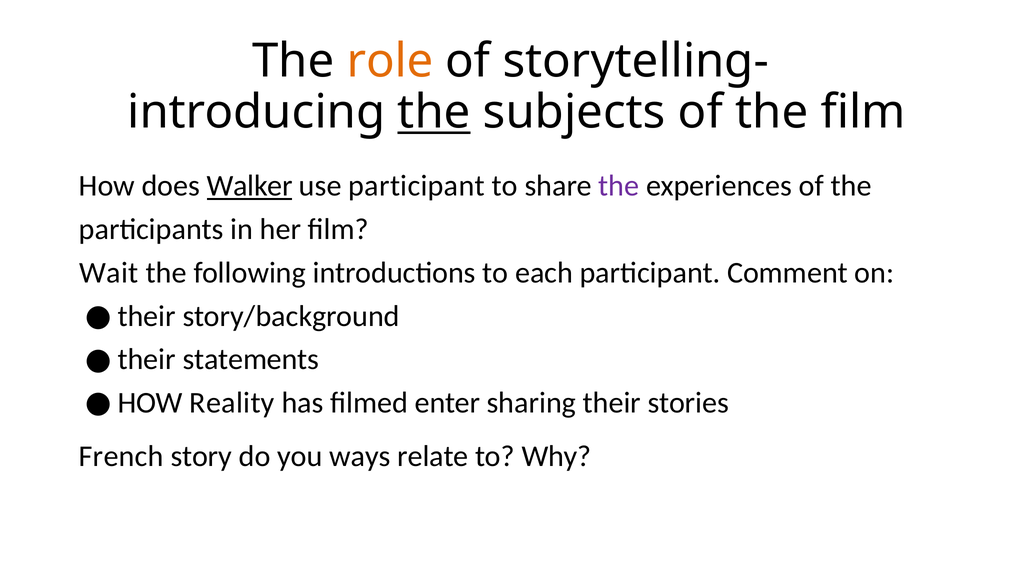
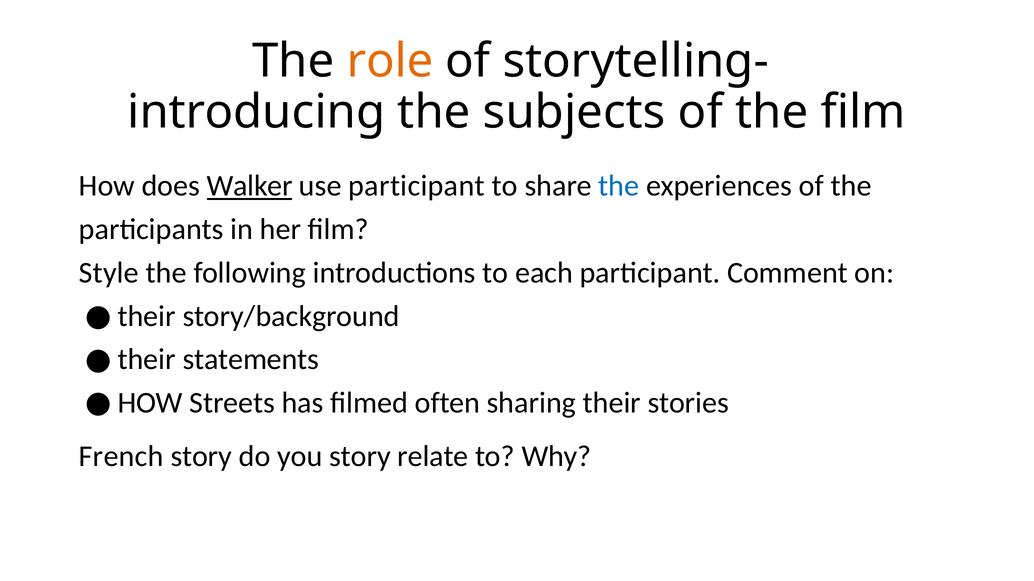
the at (434, 112) underline: present -> none
the at (619, 186) colour: purple -> blue
Wait: Wait -> Style
Reality: Reality -> Streets
enter: enter -> often
you ways: ways -> story
